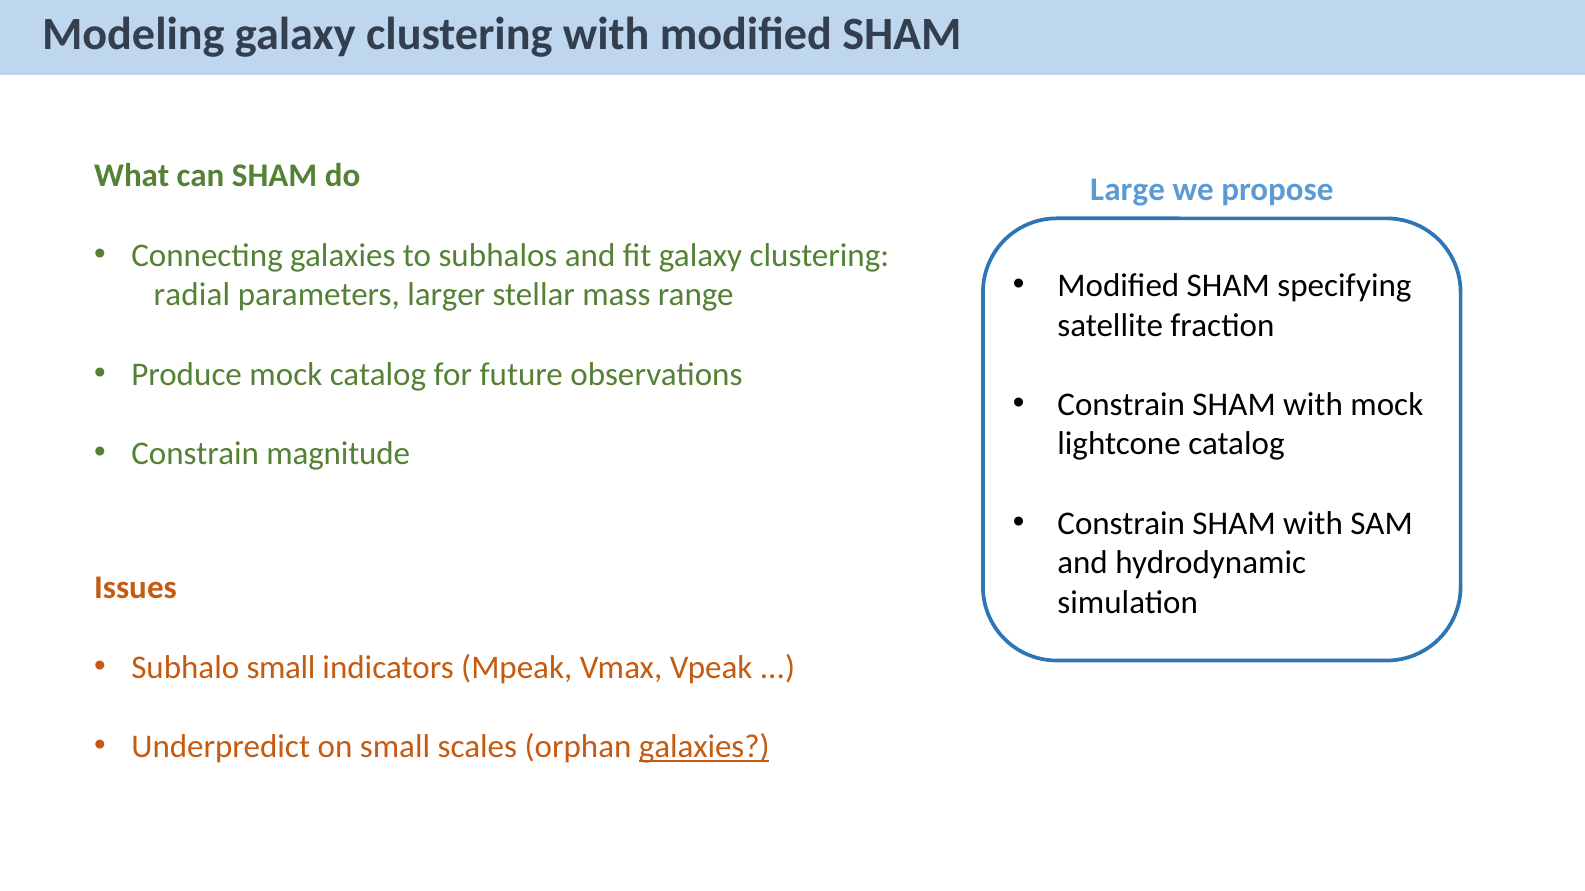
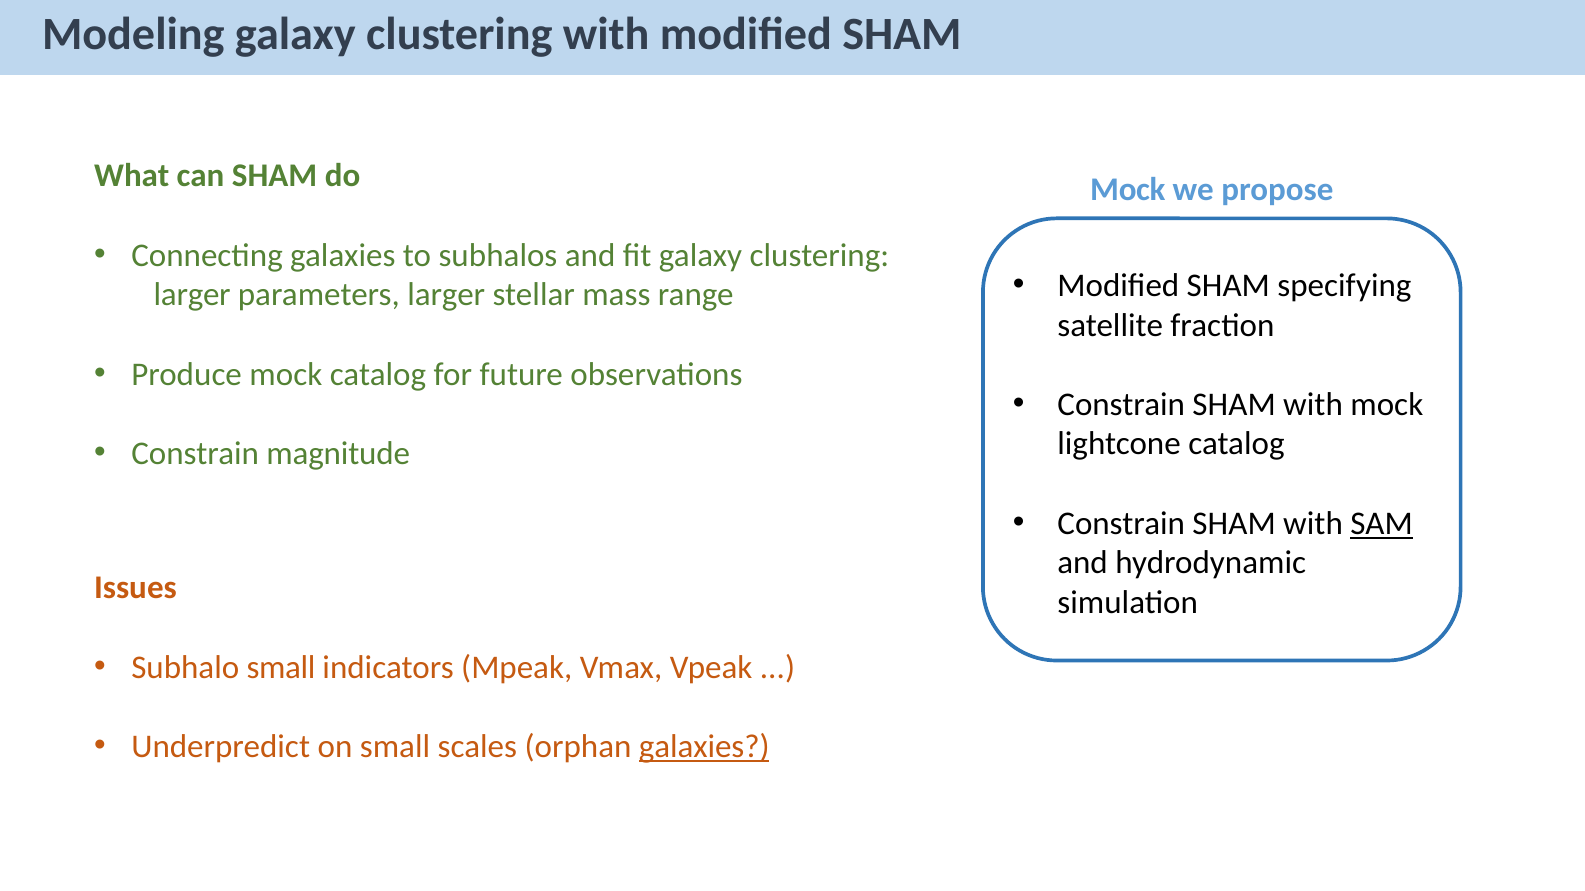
Large at (1128, 189): Large -> Mock
radial at (192, 295): radial -> larger
SAM underline: none -> present
